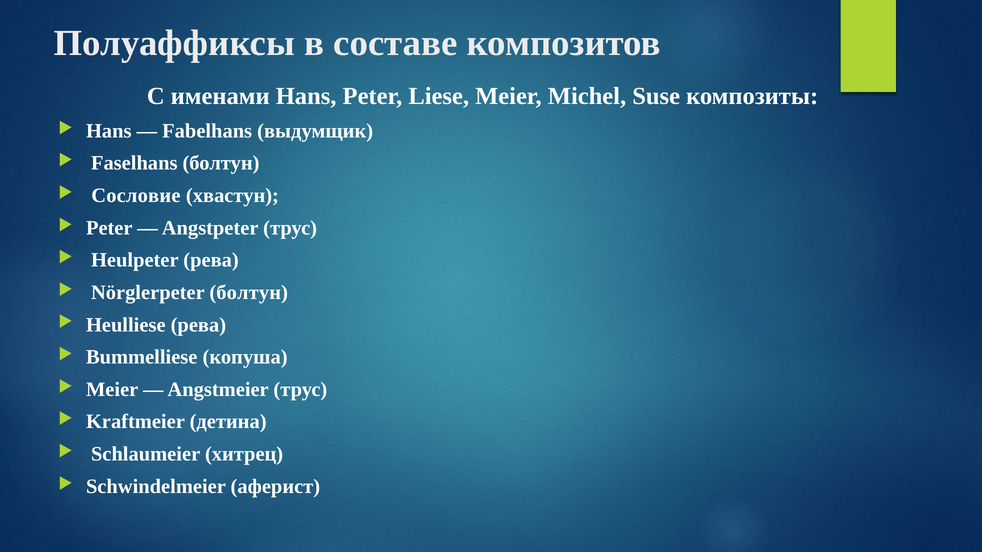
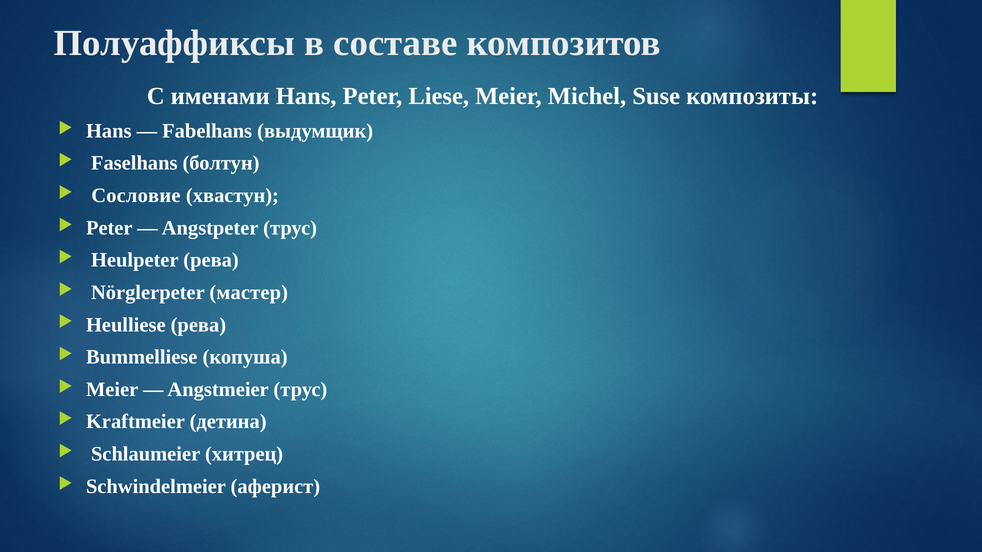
Nörglerpeter болтун: болтун -> мастер
